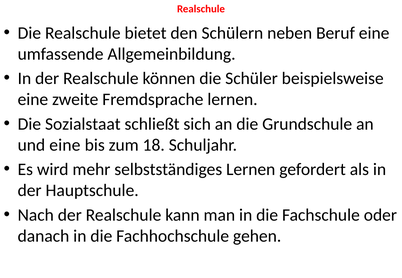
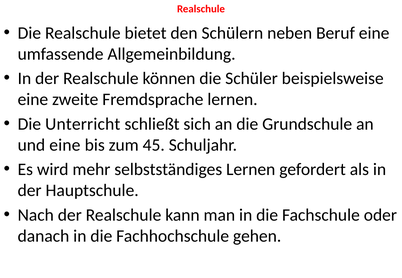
Sozialstaat: Sozialstaat -> Unterricht
18: 18 -> 45
